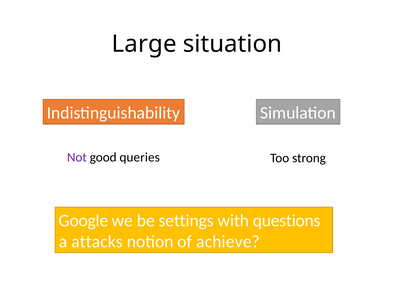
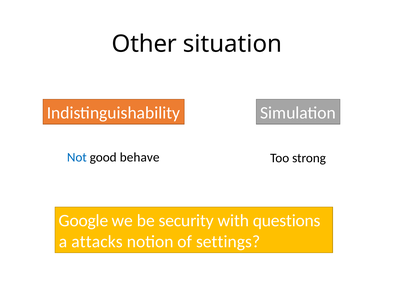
Large: Large -> Other
Not colour: purple -> blue
queries: queries -> behave
settings: settings -> security
achieve: achieve -> settings
